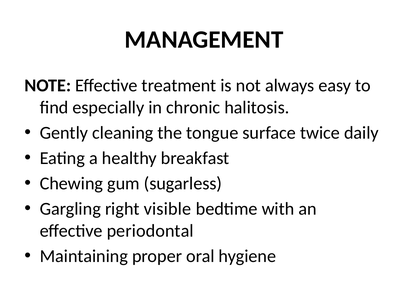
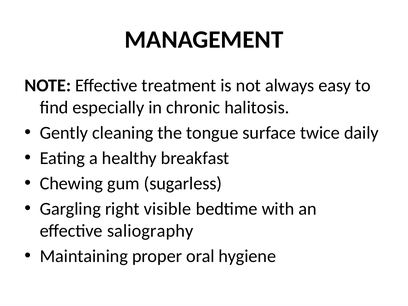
periodontal: periodontal -> saliography
